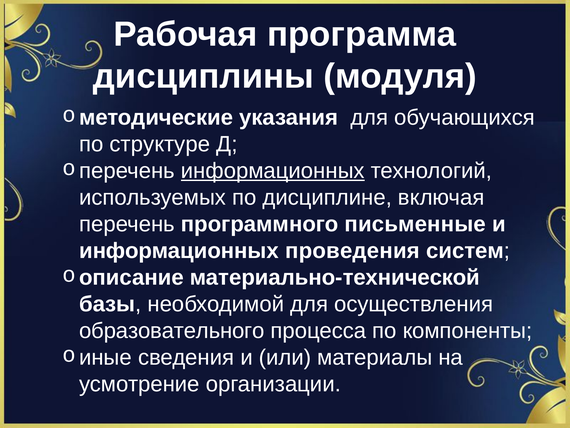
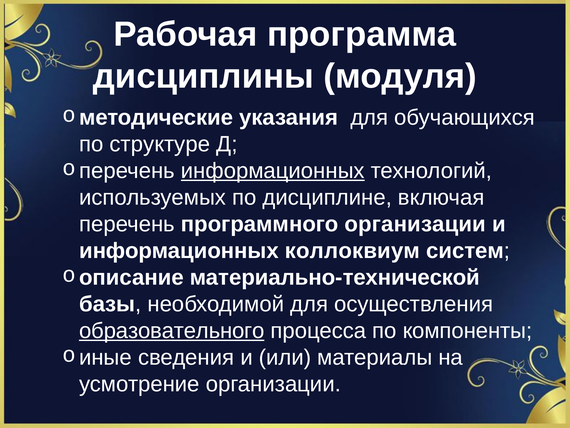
программного письменные: письменные -> организации
проведения: проведения -> коллоквиум
образовательного underline: none -> present
